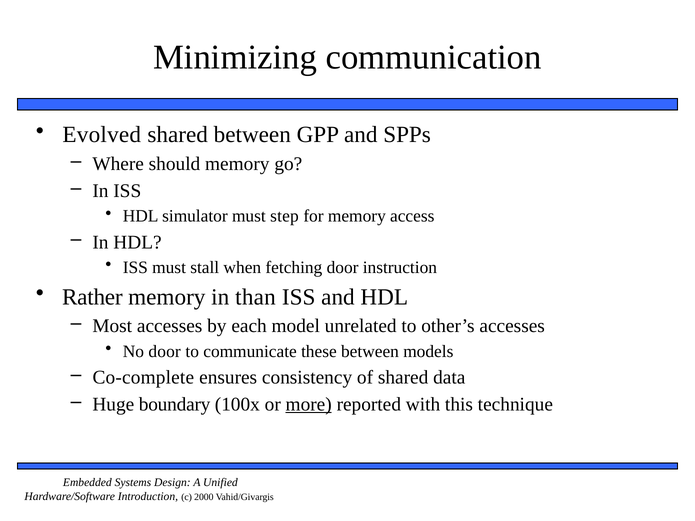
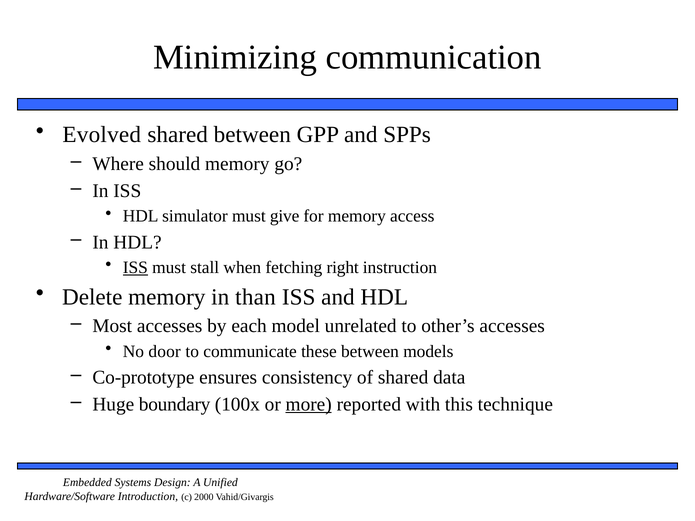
step: step -> give
ISS at (135, 268) underline: none -> present
fetching door: door -> right
Rather: Rather -> Delete
Co-complete: Co-complete -> Co-prototype
